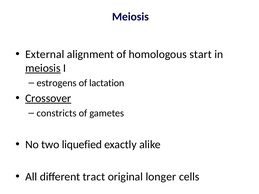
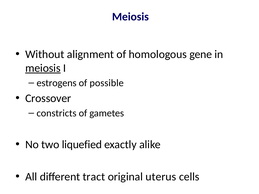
External: External -> Without
start: start -> gene
lactation: lactation -> possible
Crossover underline: present -> none
longer: longer -> uterus
